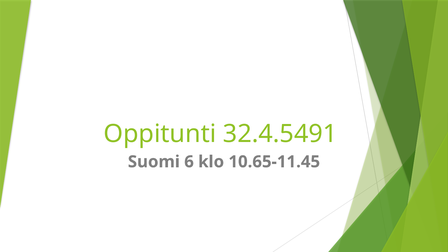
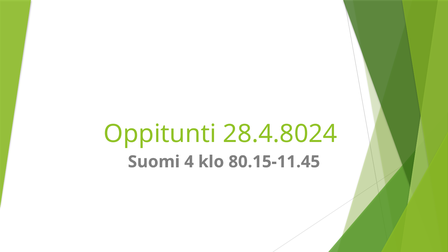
32.4.5491: 32.4.5491 -> 28.4.8024
6: 6 -> 4
10.65-11.45: 10.65-11.45 -> 80.15-11.45
